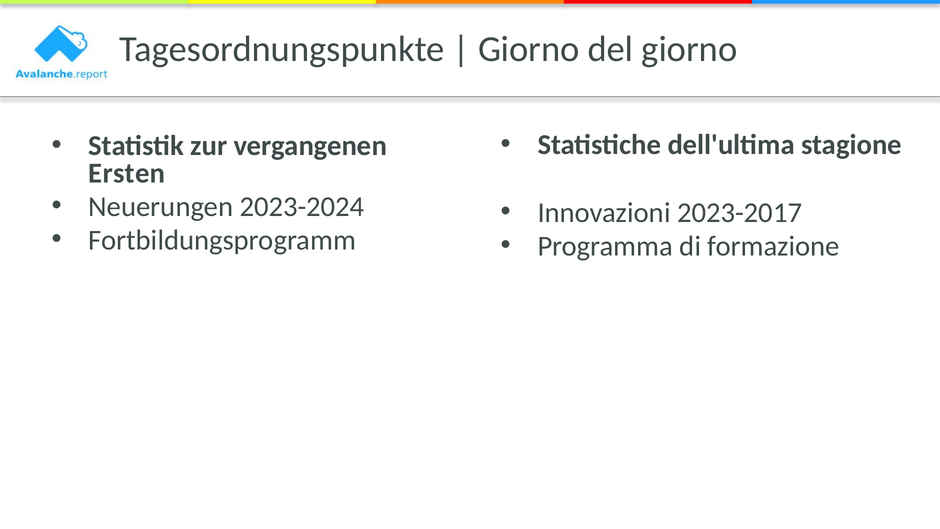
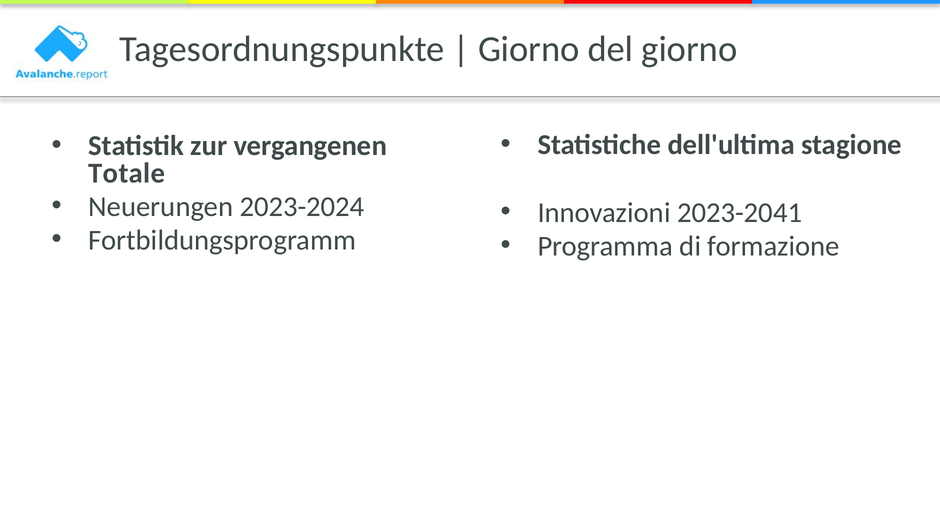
Ersten: Ersten -> Totale
2023-2017: 2023-2017 -> 2023-2041
